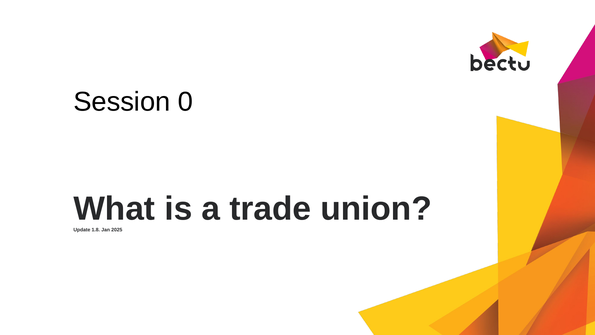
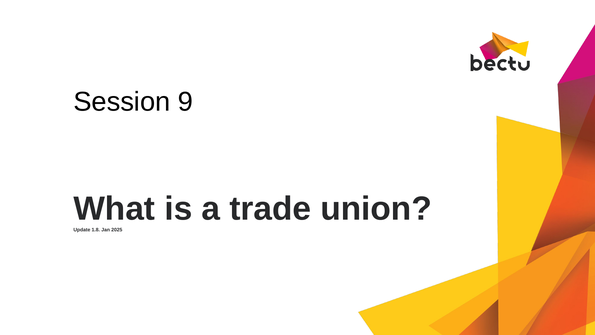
0: 0 -> 9
